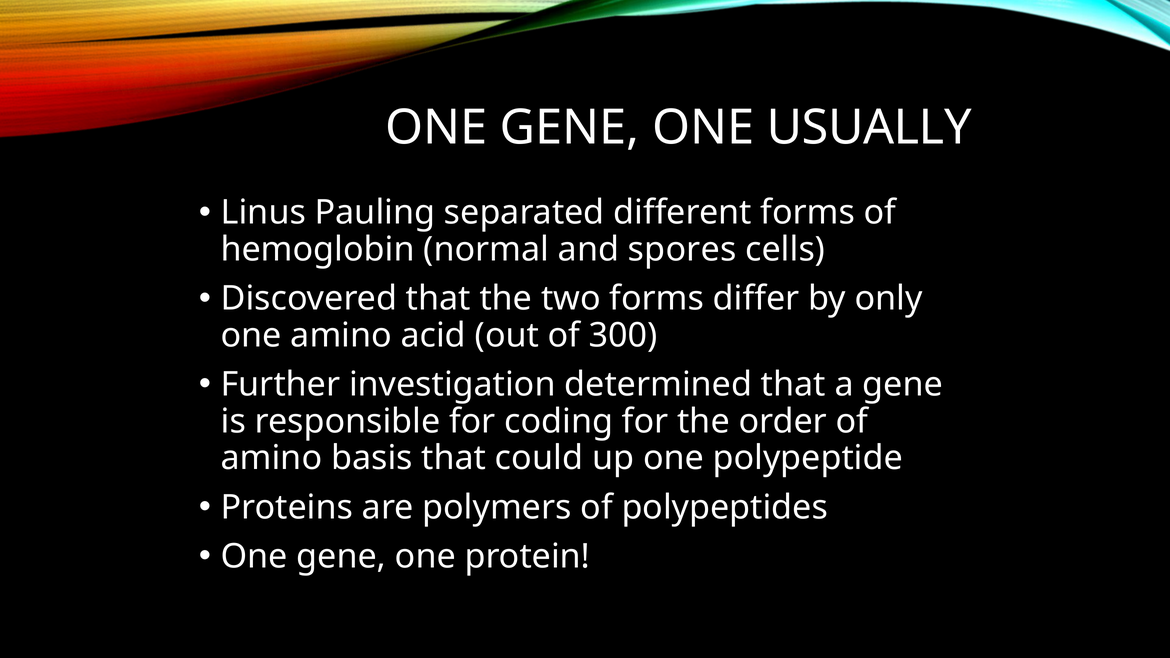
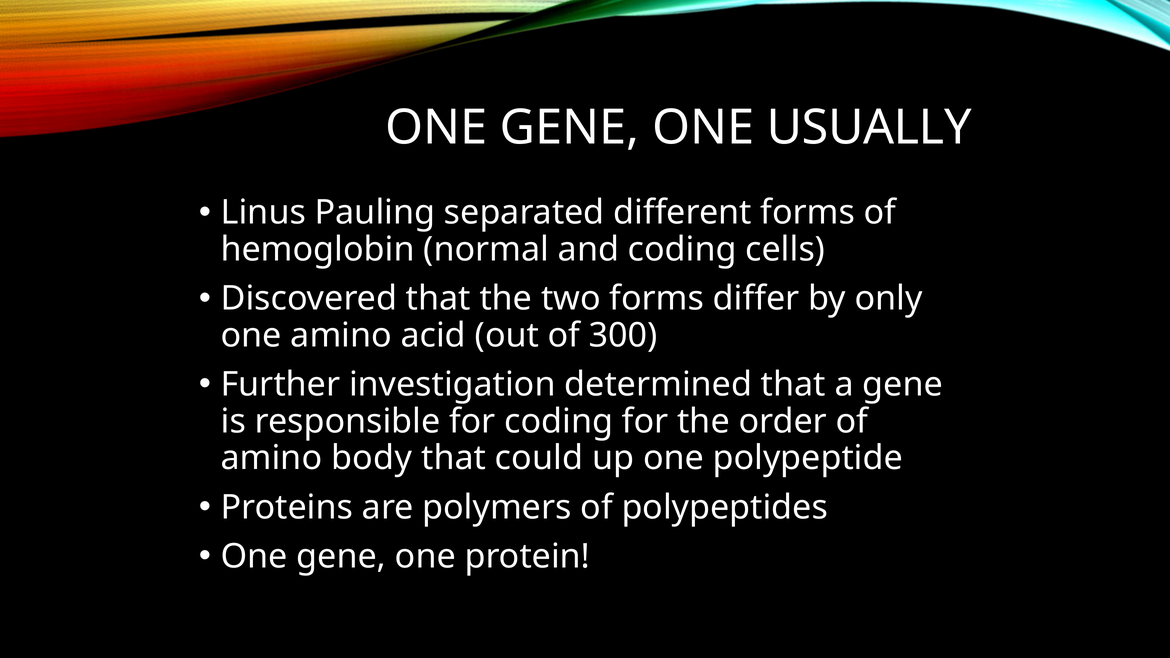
and spores: spores -> coding
basis: basis -> body
